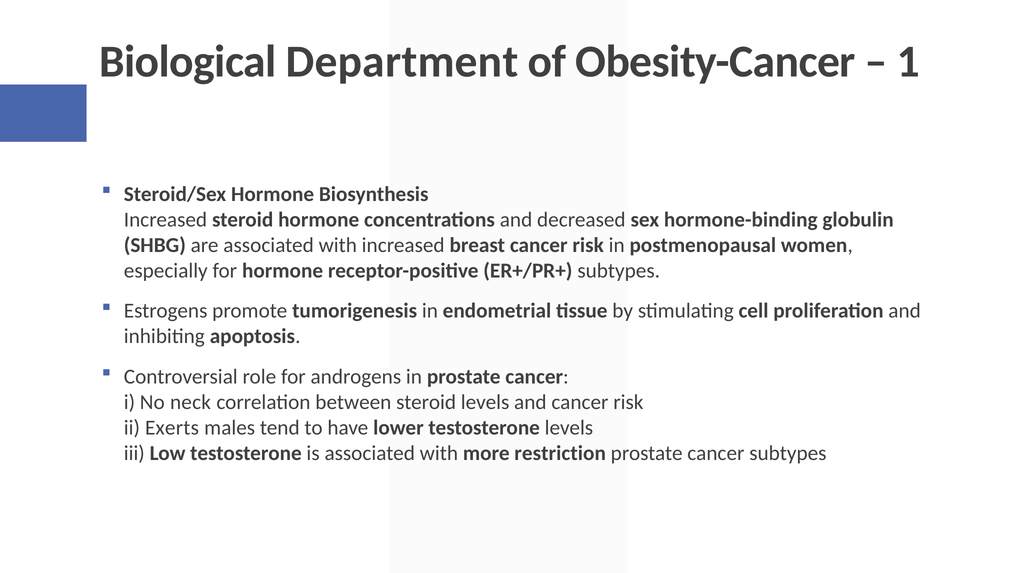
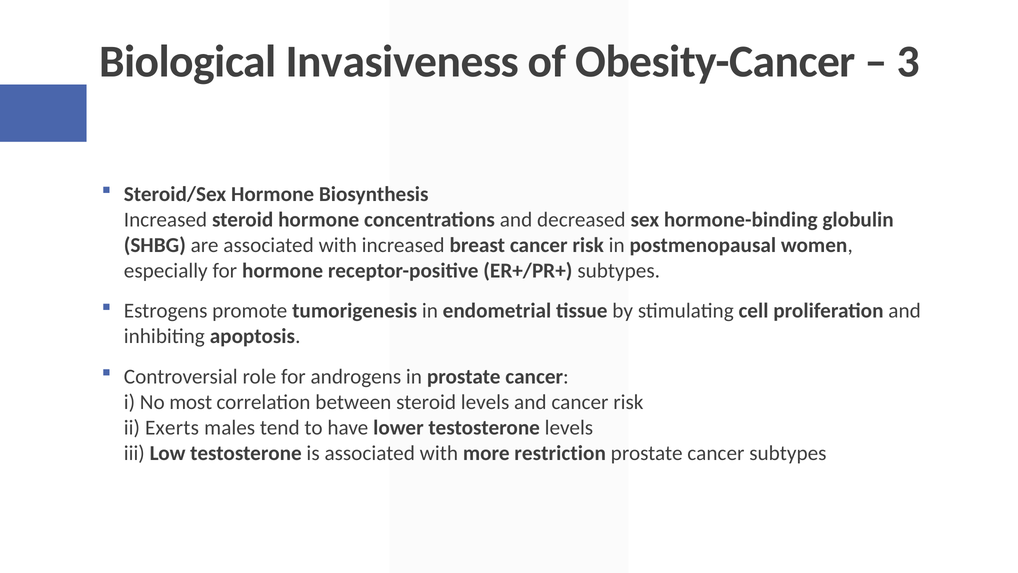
Department: Department -> Invasiveness
1: 1 -> 3
neck: neck -> most
